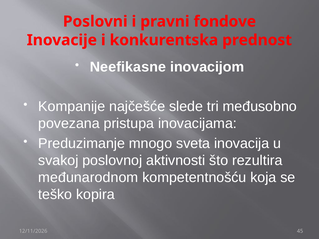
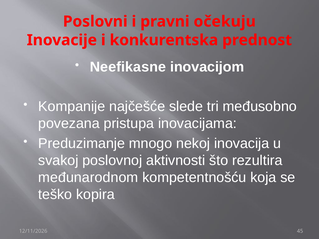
fondove: fondove -> očekuju
sveta: sveta -> nekoj
